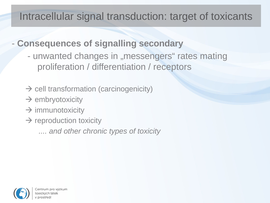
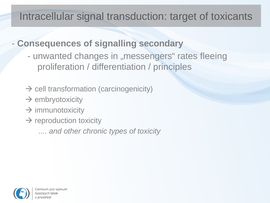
mating: mating -> fleeing
receptors: receptors -> principles
